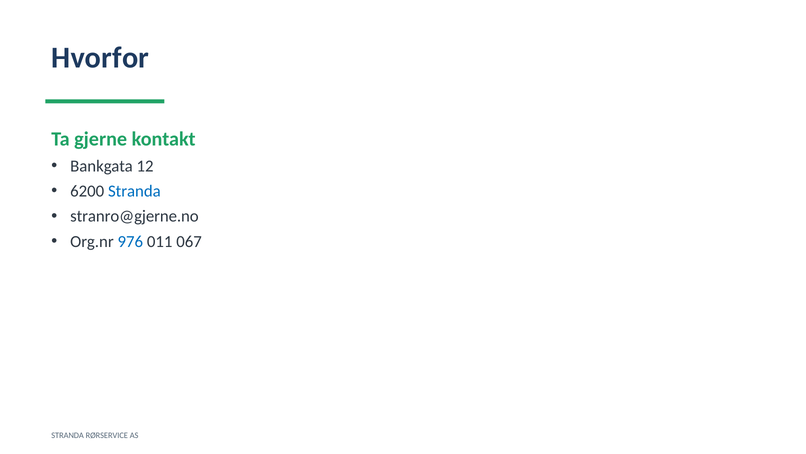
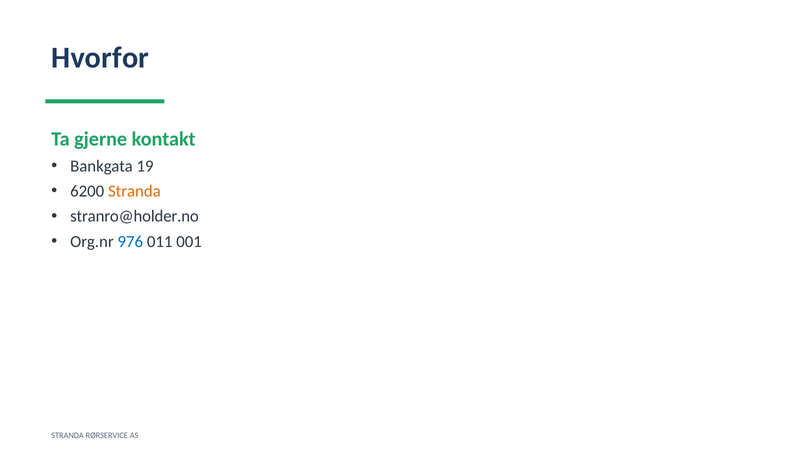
12: 12 -> 19
Stranda at (134, 191) colour: blue -> orange
stranro@gjerne.no: stranro@gjerne.no -> stranro@holder.no
067: 067 -> 001
